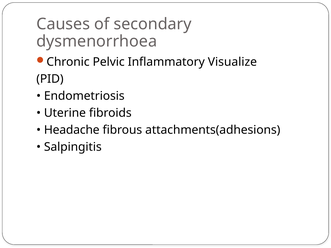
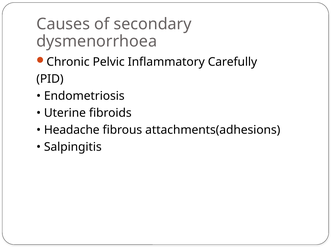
Visualize: Visualize -> Carefully
